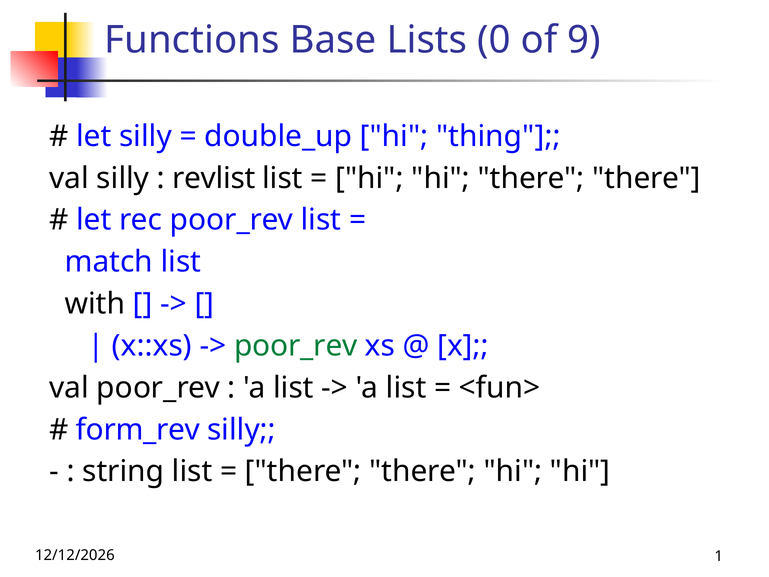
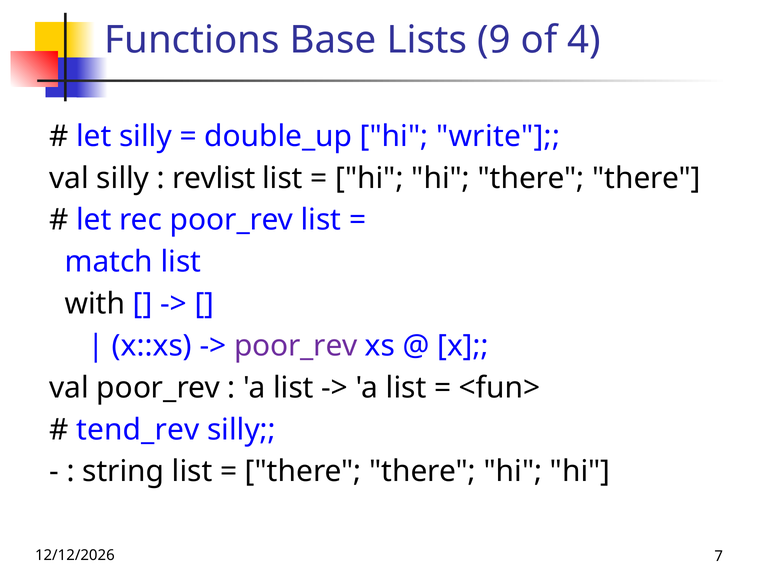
0: 0 -> 9
9: 9 -> 4
thing: thing -> write
poor_rev at (296, 346) colour: green -> purple
form_rev: form_rev -> tend_rev
1: 1 -> 7
